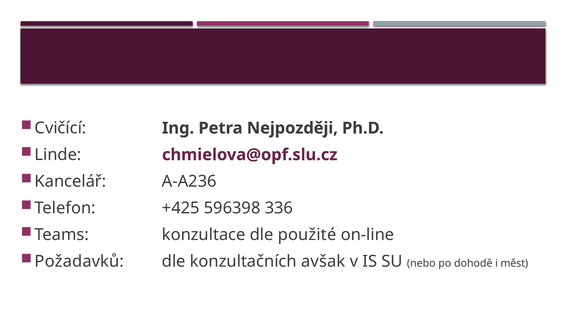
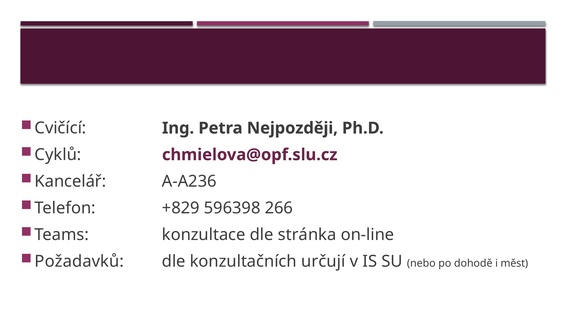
Linde: Linde -> Cyklů
+425: +425 -> +829
336: 336 -> 266
použité: použité -> stránka
avšak: avšak -> určují
